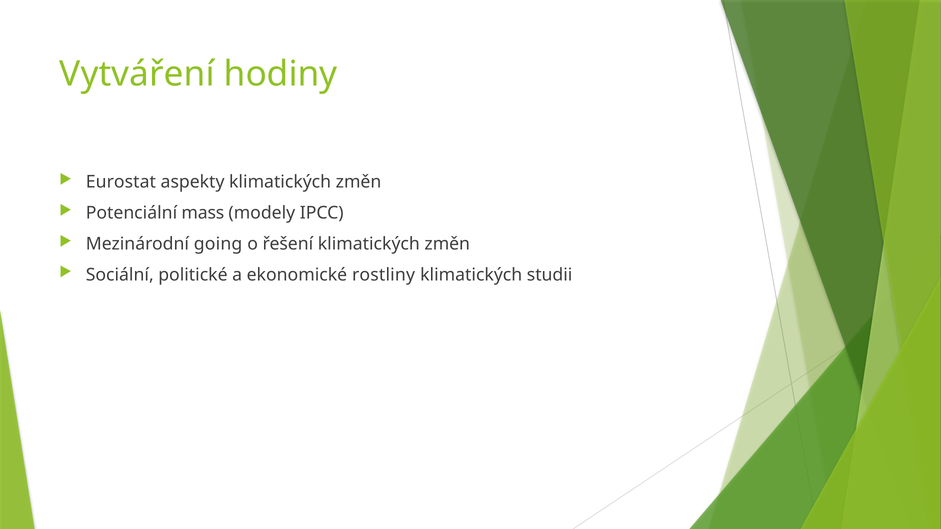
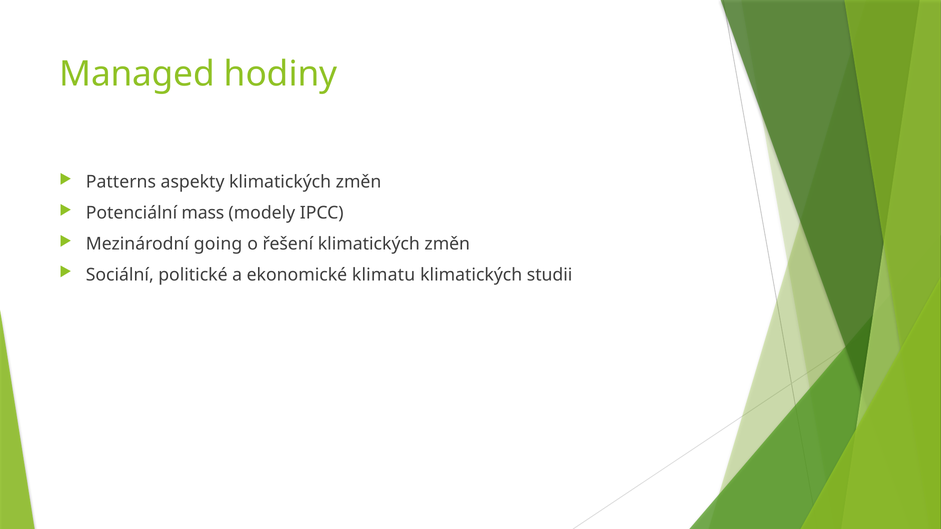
Vytváření: Vytváření -> Managed
Eurostat: Eurostat -> Patterns
rostliny: rostliny -> klimatu
